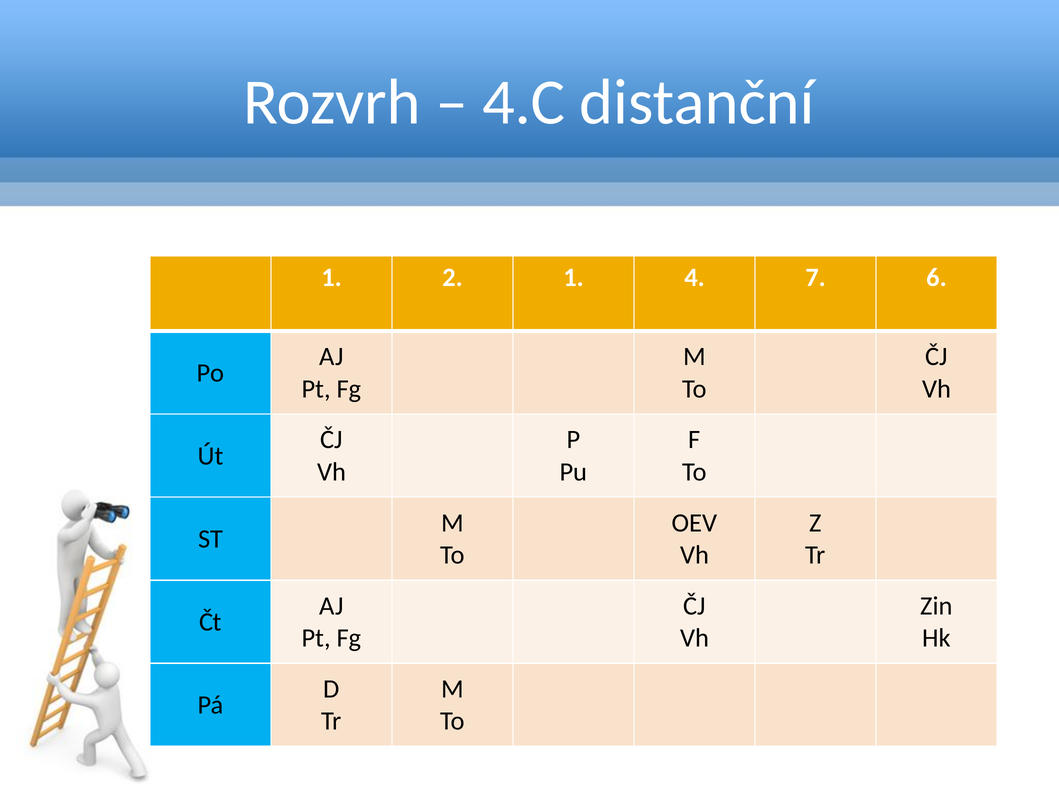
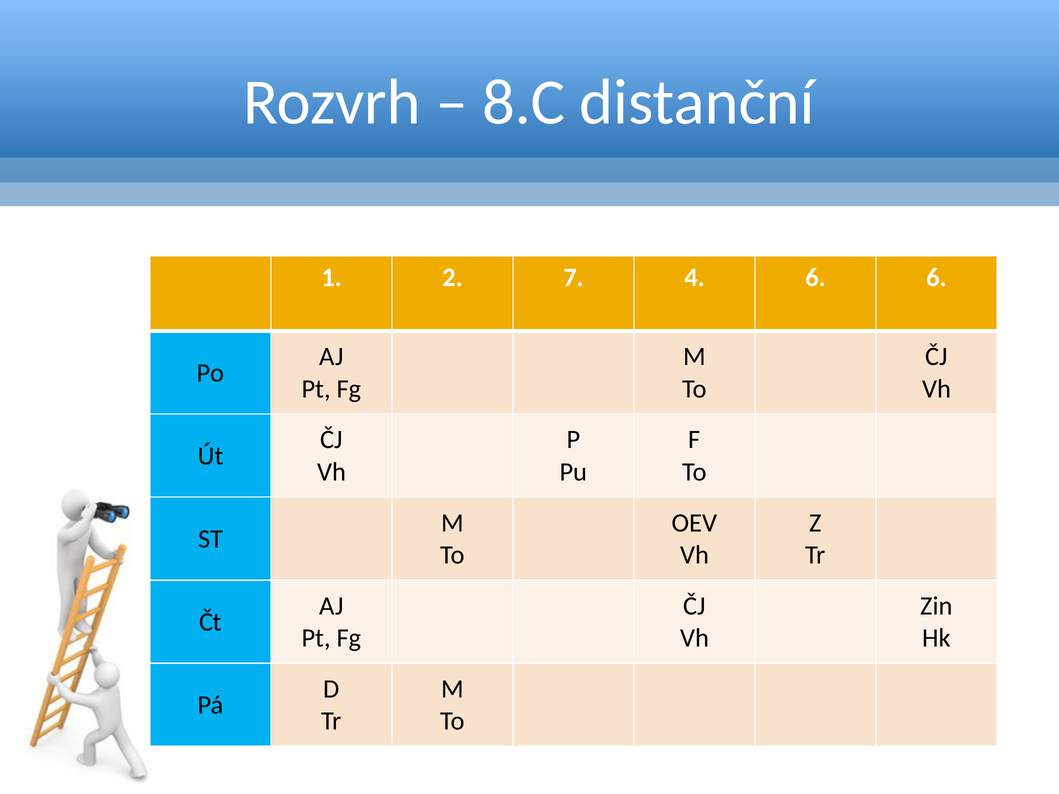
4.C: 4.C -> 8.C
2 1: 1 -> 7
4 7: 7 -> 6
